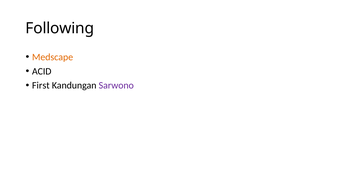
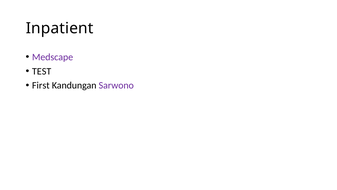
Following: Following -> Inpatient
Medscape colour: orange -> purple
ACID: ACID -> TEST
